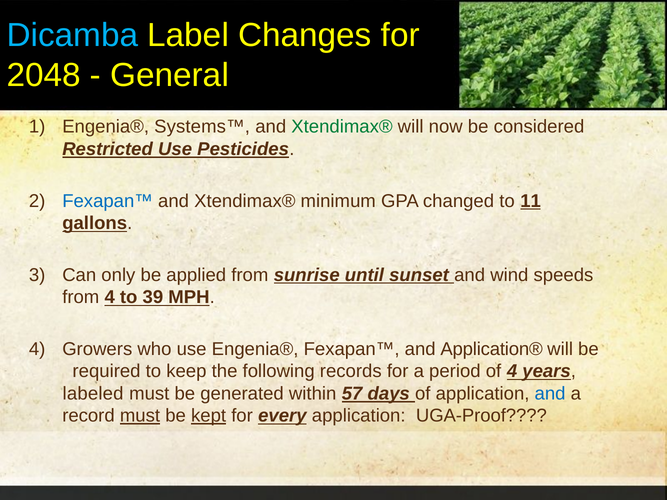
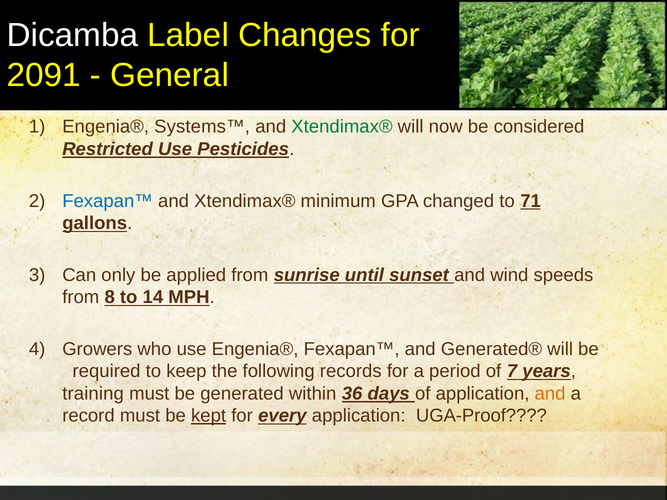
Dicamba colour: light blue -> white
2048: 2048 -> 2091
11: 11 -> 71
from 4: 4 -> 8
39: 39 -> 14
Application®: Application® -> Generated®
of 4: 4 -> 7
labeled: labeled -> training
57: 57 -> 36
and at (550, 394) colour: blue -> orange
must at (140, 416) underline: present -> none
